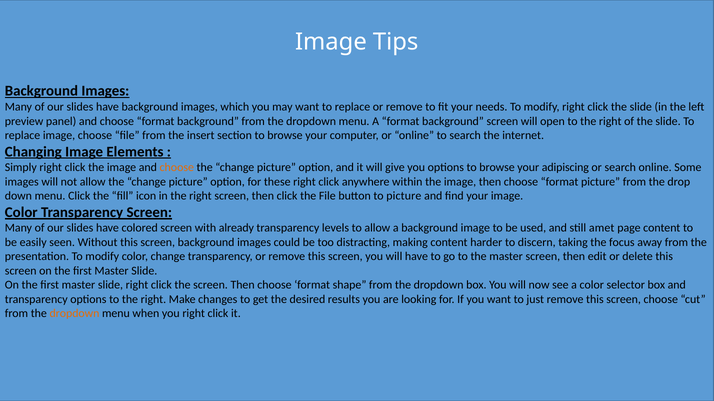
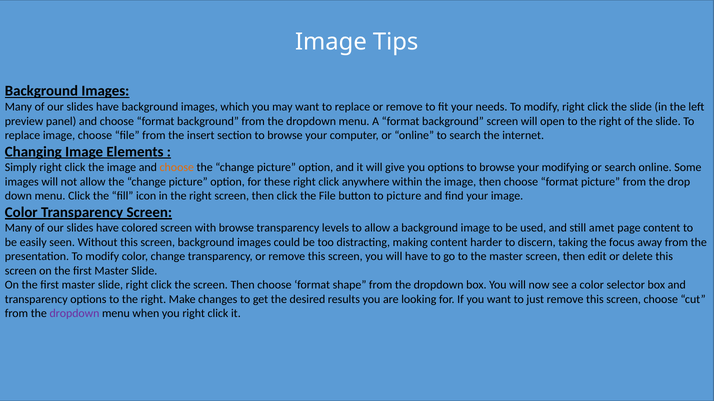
adipiscing: adipiscing -> modifying
with already: already -> browse
dropdown at (74, 314) colour: orange -> purple
